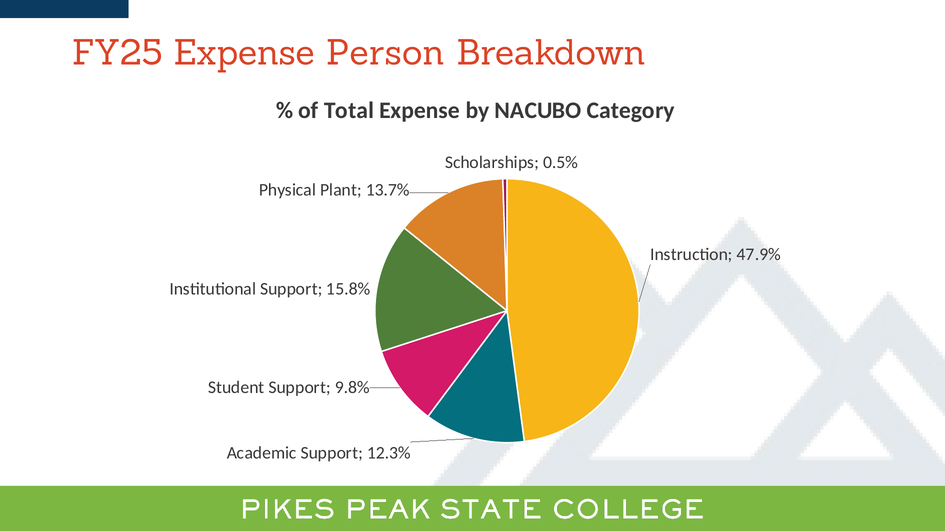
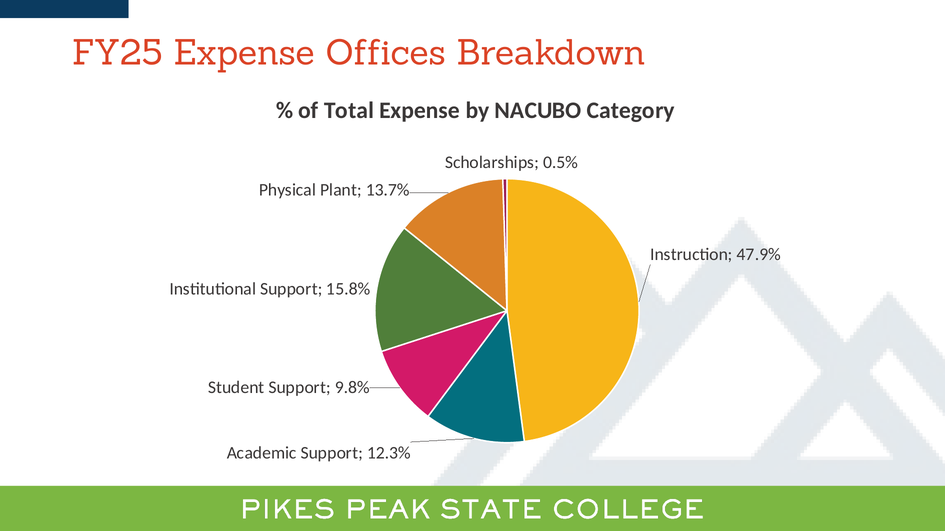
Person: Person -> Offices
